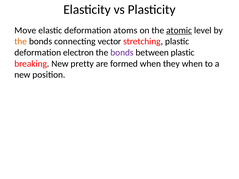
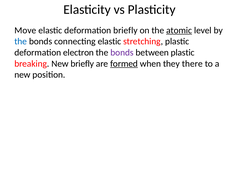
deformation atoms: atoms -> briefly
the at (21, 41) colour: orange -> blue
connecting vector: vector -> elastic
New pretty: pretty -> briefly
formed underline: none -> present
they when: when -> there
